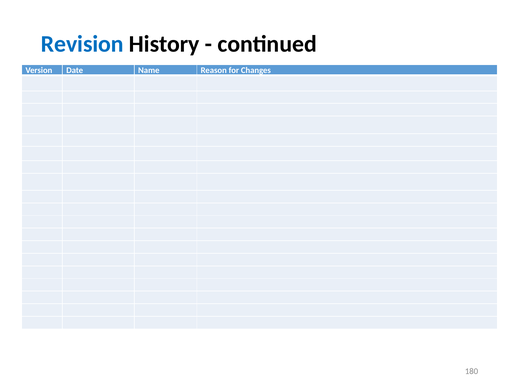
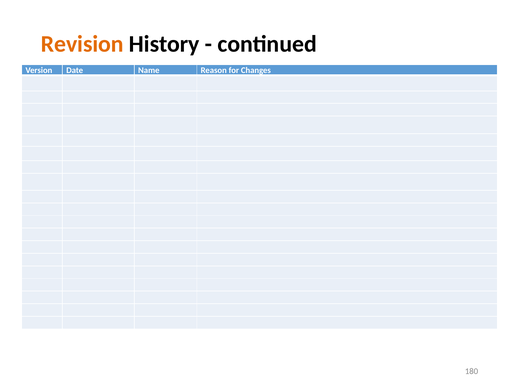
Revision colour: blue -> orange
